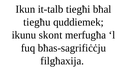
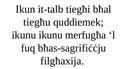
ikunu skont: skont -> ikunu
